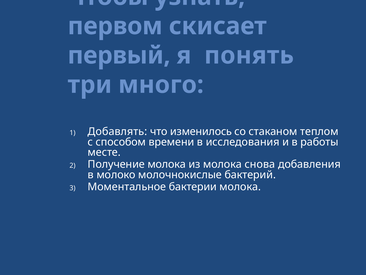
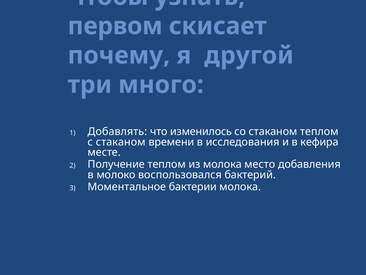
первый: первый -> почему
понять: понять -> другой
с способом: способом -> стаканом
работы: работы -> кефира
Получение молока: молока -> теплом
снова: снова -> место
молочнокислые: молочнокислые -> воспользовался
